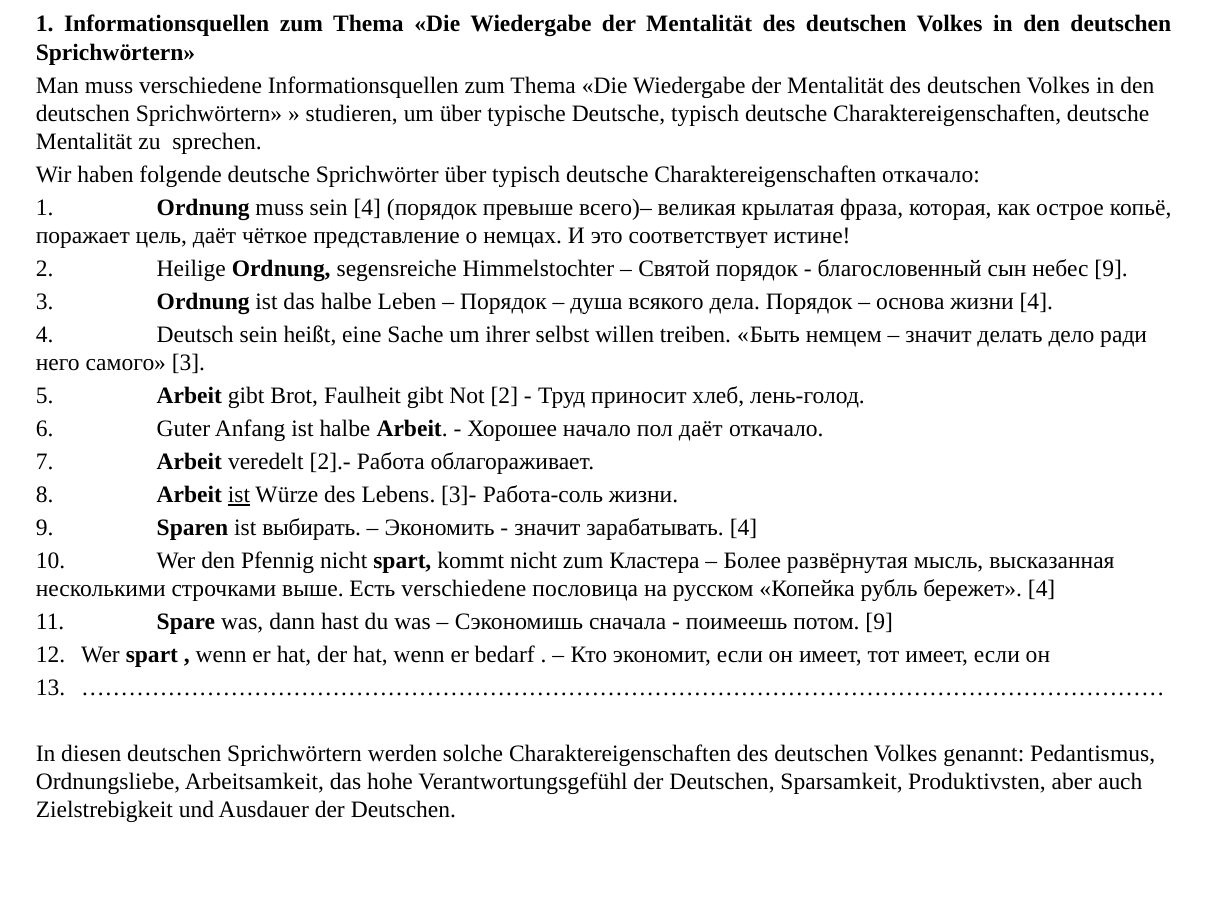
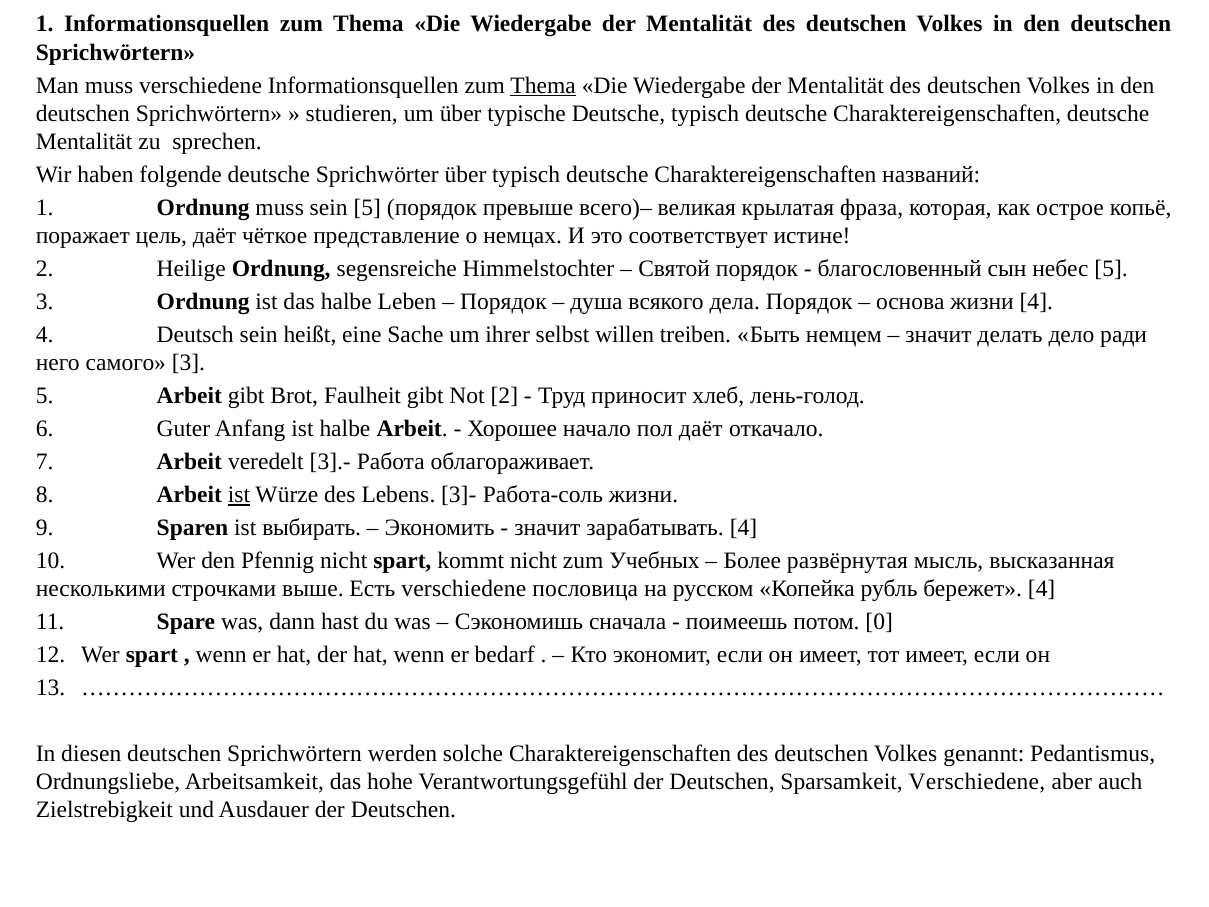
Thema at (543, 85) underline: none -> present
Charaktereigenschaften откачало: откачало -> названий
sein 4: 4 -> 5
небес 9: 9 -> 5
2].-: 2].- -> 3].-
Кластера: Кластера -> Учебных
потом 9: 9 -> 0
Sparsamkeit Produktivsten: Produktivsten -> Verschiedene
